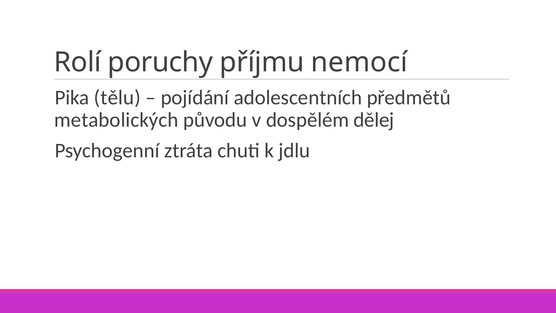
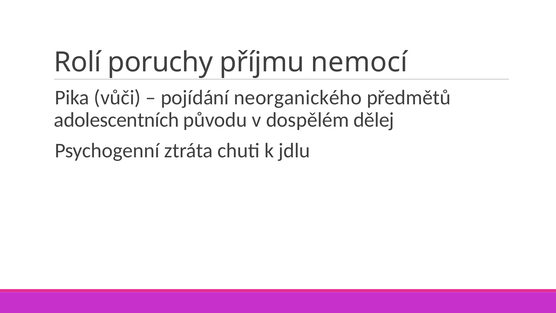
tělu: tělu -> vůči
adolescentních: adolescentních -> neorganického
metabolických: metabolických -> adolescentních
